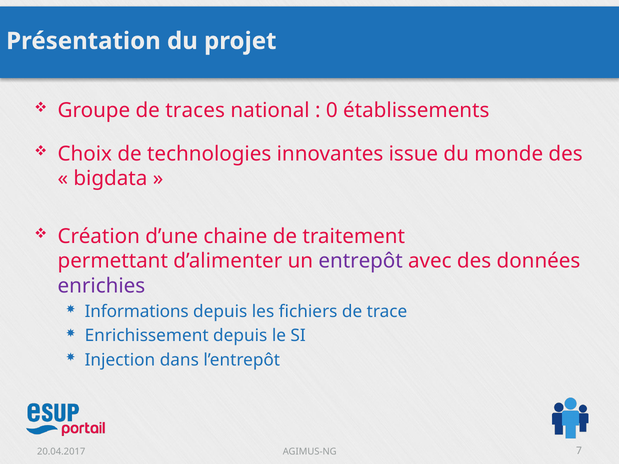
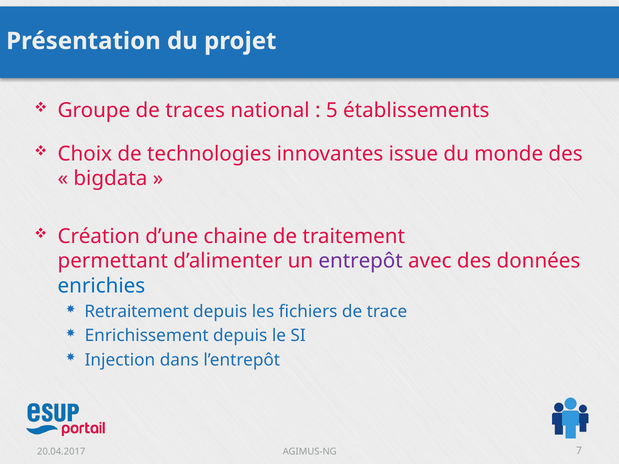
0: 0 -> 5
enrichies colour: purple -> blue
Informations: Informations -> Retraitement
